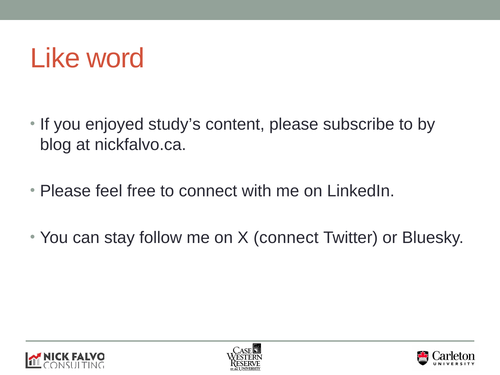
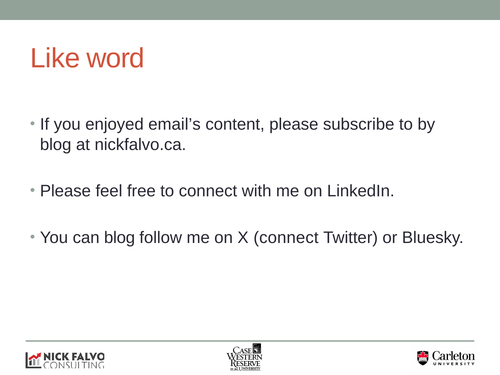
study’s: study’s -> email’s
can stay: stay -> blog
